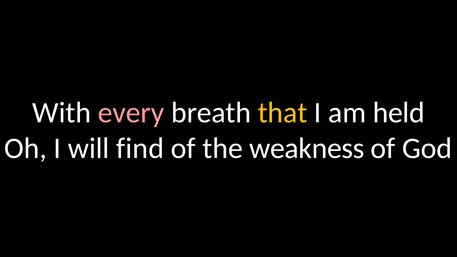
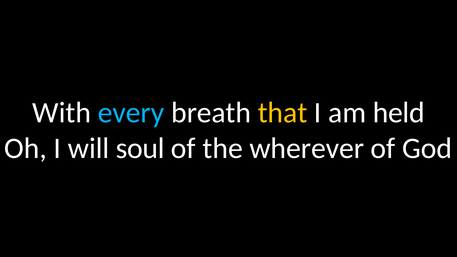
every colour: pink -> light blue
find: find -> soul
weakness: weakness -> wherever
